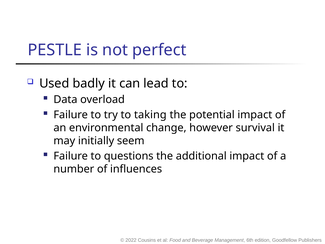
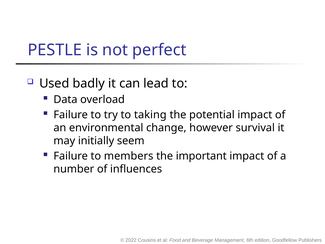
questions: questions -> members
additional: additional -> important
